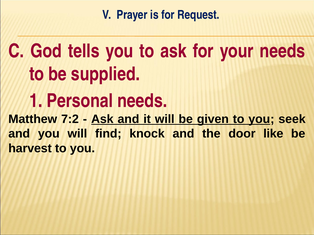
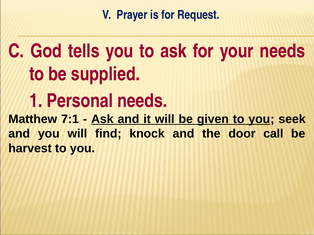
7:2: 7:2 -> 7:1
like: like -> call
